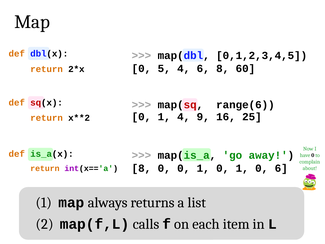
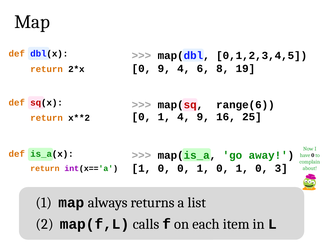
0 5: 5 -> 9
60: 60 -> 19
8 at (141, 168): 8 -> 1
0 6: 6 -> 3
